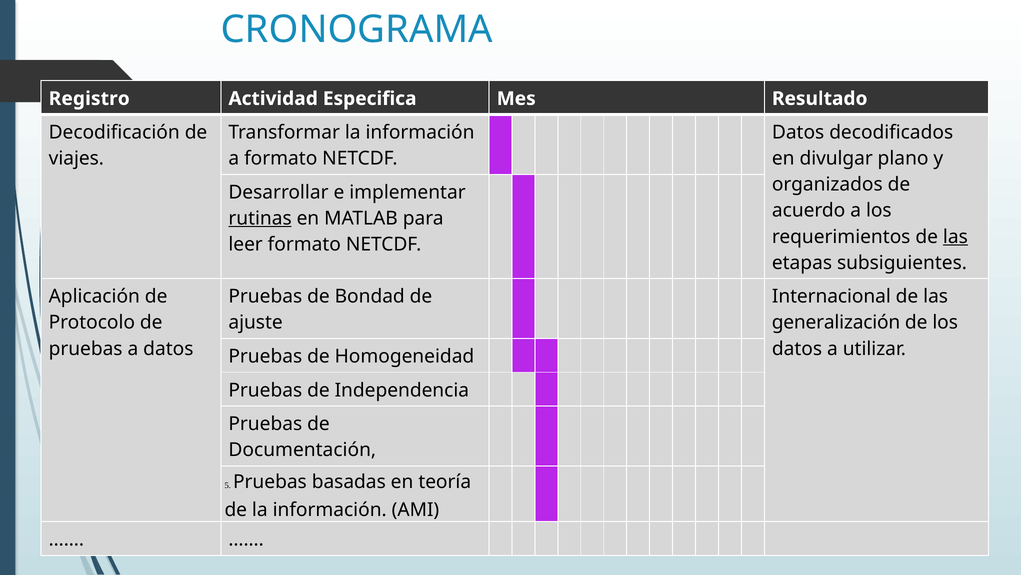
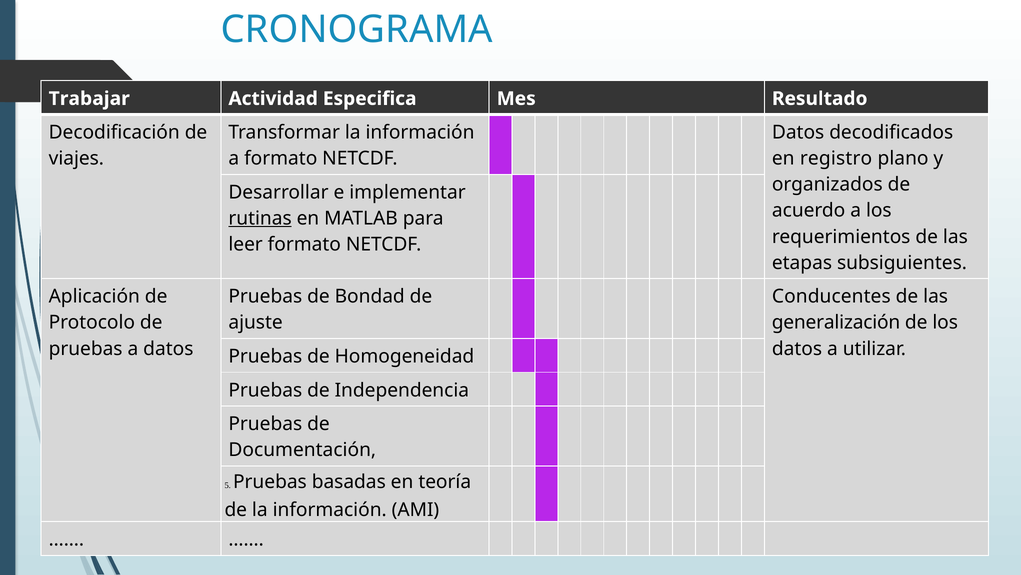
Registro: Registro -> Trabajar
divulgar: divulgar -> registro
las at (955, 236) underline: present -> none
Internacional: Internacional -> Conducentes
